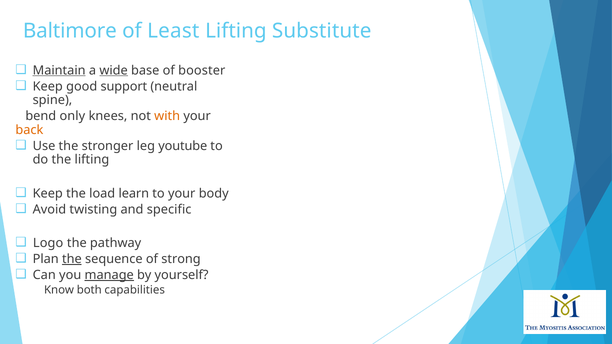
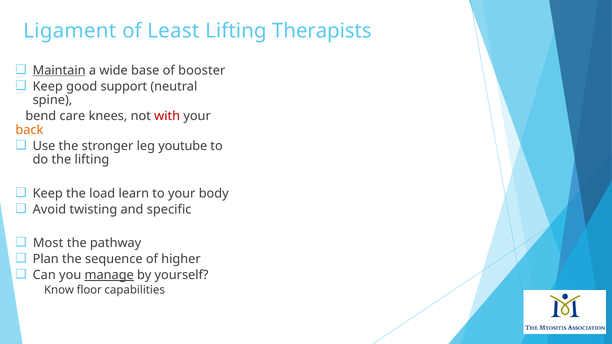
Baltimore: Baltimore -> Ligament
Substitute: Substitute -> Therapists
wide underline: present -> none
only: only -> care
with colour: orange -> red
Logo: Logo -> Most
the at (72, 259) underline: present -> none
strong: strong -> higher
both: both -> floor
